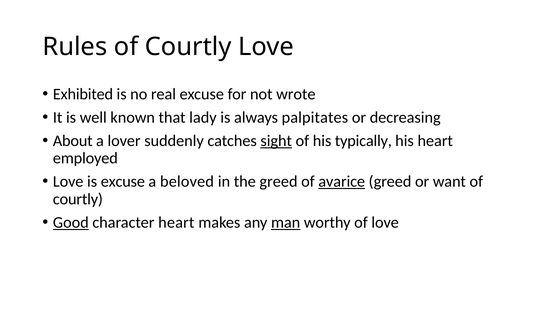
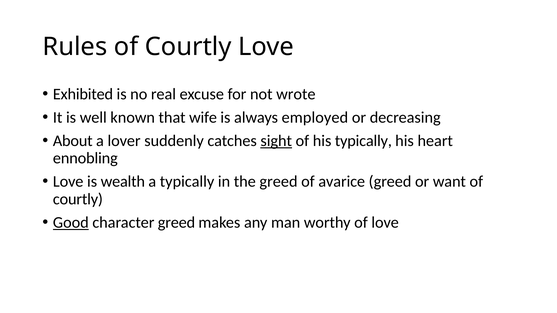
lady: lady -> wife
palpitates: palpitates -> employed
employed: employed -> ennobling
is excuse: excuse -> wealth
a beloved: beloved -> typically
avarice underline: present -> none
character heart: heart -> greed
man underline: present -> none
